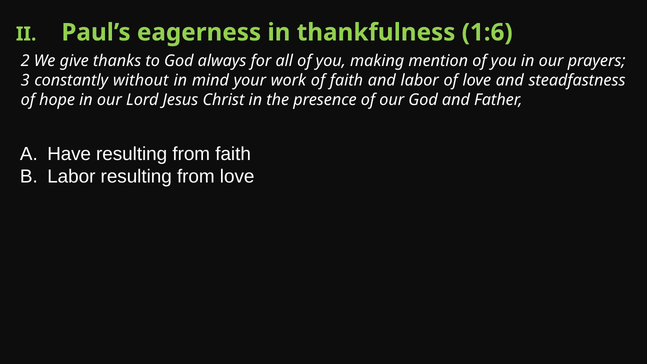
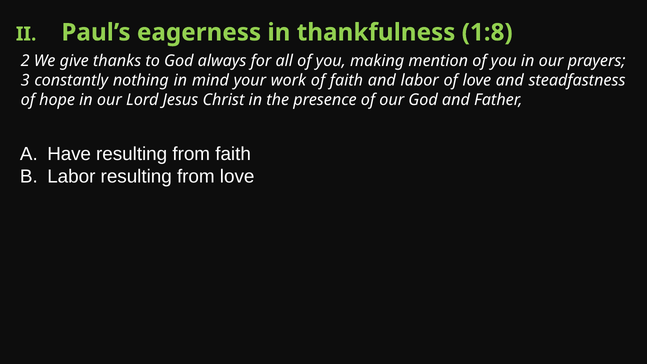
1:6: 1:6 -> 1:8
without: without -> nothing
